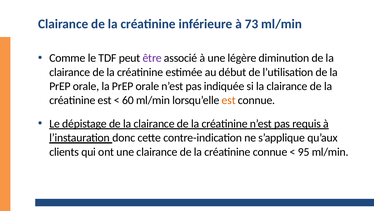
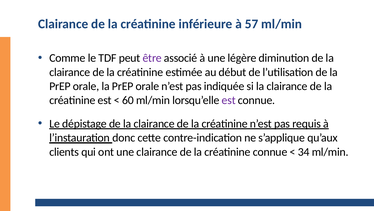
73: 73 -> 57
est at (229, 100) colour: orange -> purple
95: 95 -> 34
